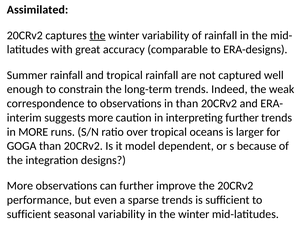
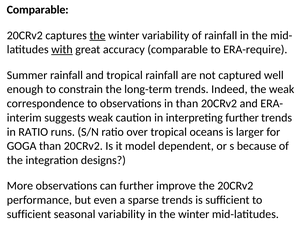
Assimilated at (38, 10): Assimilated -> Comparable
with underline: none -> present
ERA-designs: ERA-designs -> ERA-require
suggests more: more -> weak
in MORE: MORE -> RATIO
